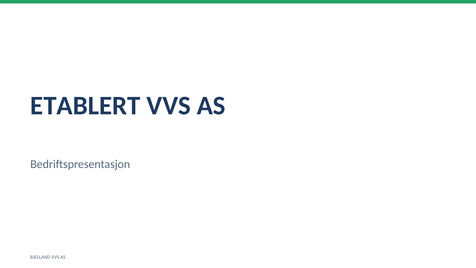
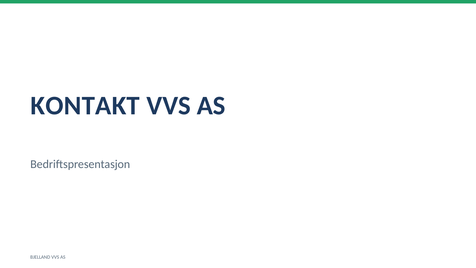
ETABLERT: ETABLERT -> KONTAKT
